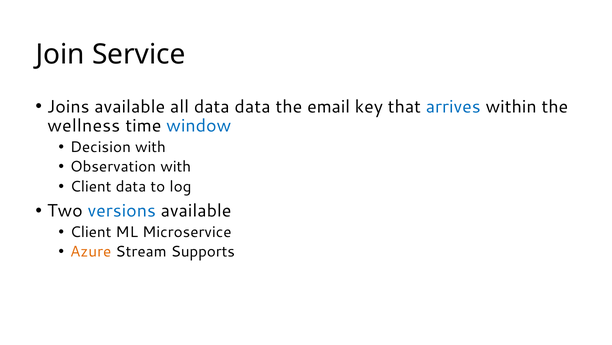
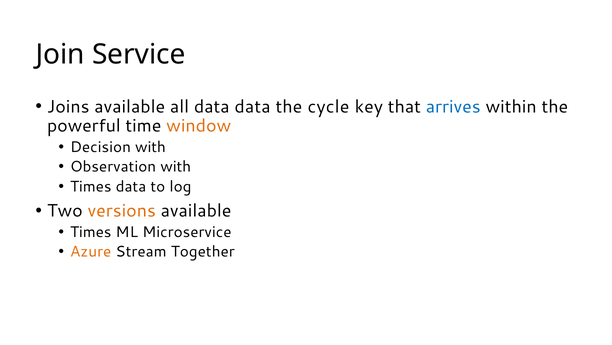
email: email -> cycle
wellness: wellness -> powerful
window colour: blue -> orange
Client at (91, 186): Client -> Times
versions colour: blue -> orange
Client at (91, 232): Client -> Times
Supports: Supports -> Together
